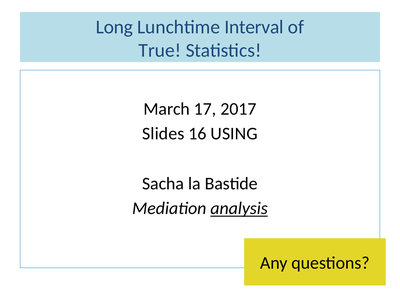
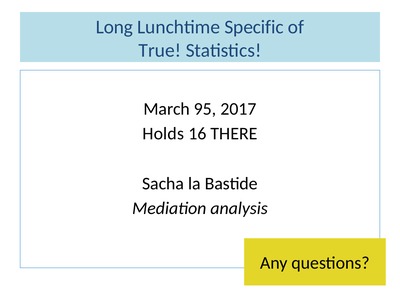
Interval: Interval -> Specific
17: 17 -> 95
Slides: Slides -> Holds
USING: USING -> THERE
analysis underline: present -> none
